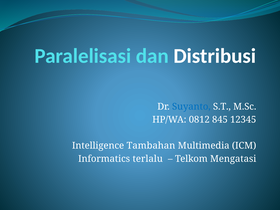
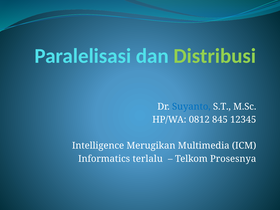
Distribusi colour: white -> light green
Tambahan: Tambahan -> Merugikan
Mengatasi: Mengatasi -> Prosesnya
